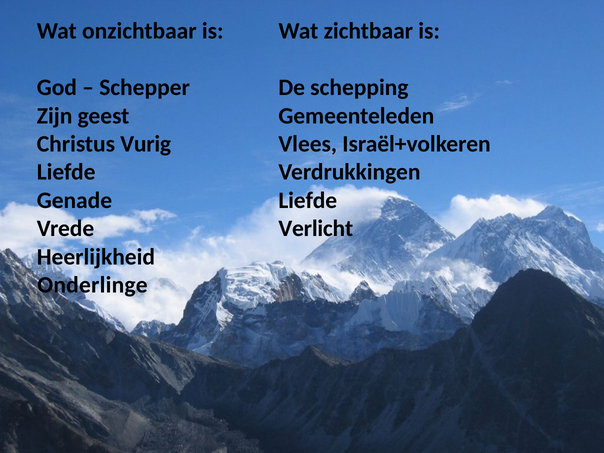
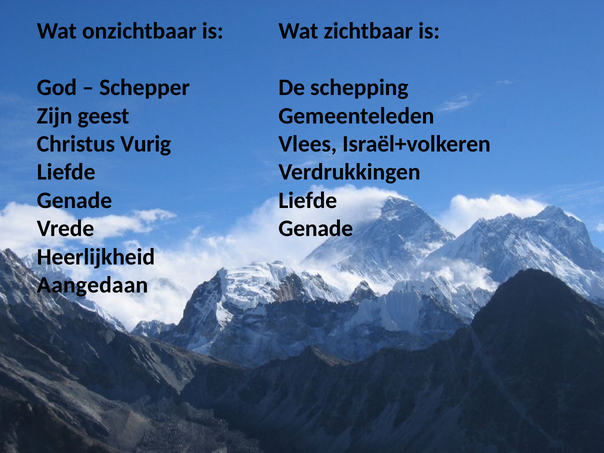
Vrede Verlicht: Verlicht -> Genade
Onderlinge: Onderlinge -> Aangedaan
